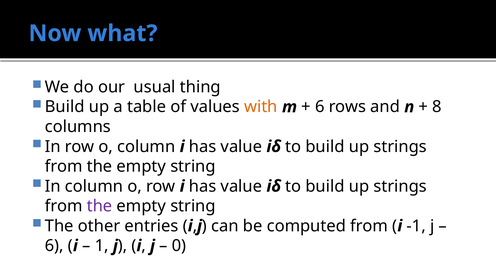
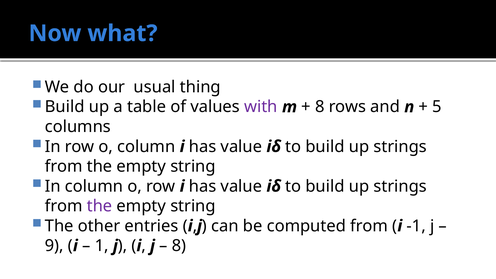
with colour: orange -> purple
6 at (320, 107): 6 -> 8
8: 8 -> 5
6 at (54, 246): 6 -> 9
0 at (179, 246): 0 -> 8
